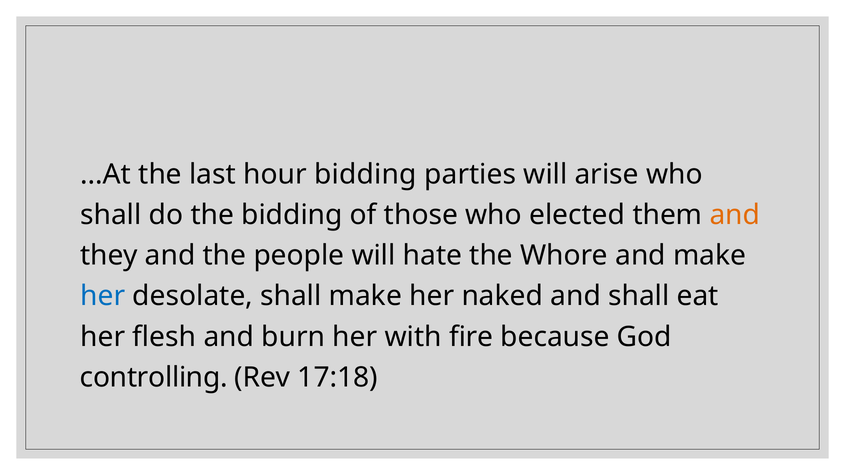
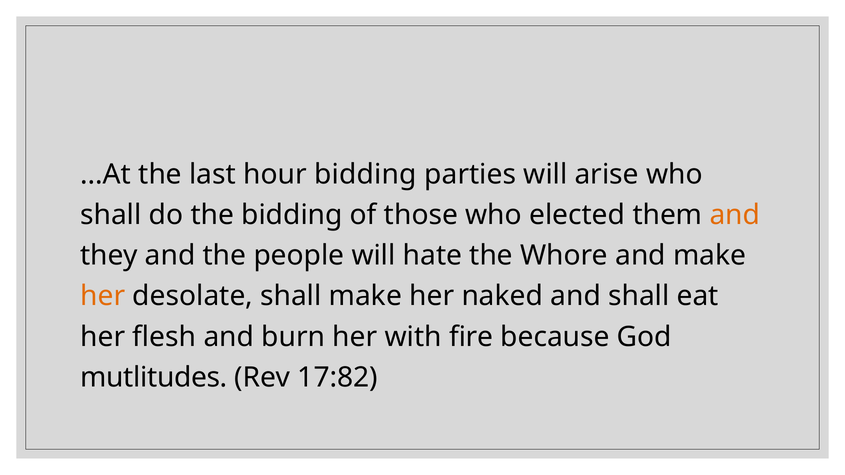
her at (103, 296) colour: blue -> orange
controlling: controlling -> mutlitudes
17:18: 17:18 -> 17:82
